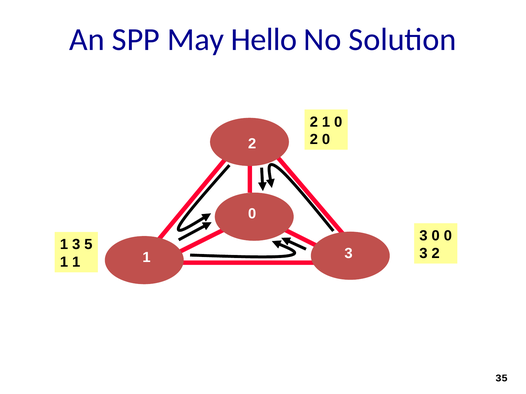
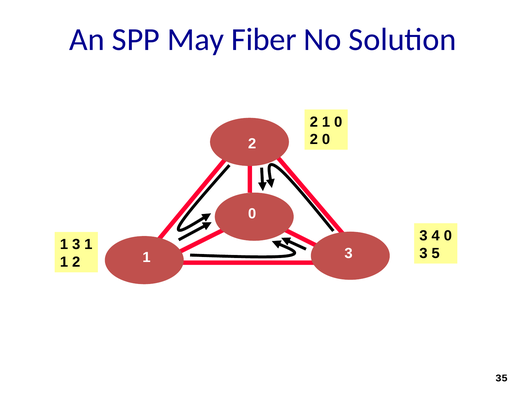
Hello: Hello -> Fiber
3 0: 0 -> 4
1 3 5: 5 -> 1
3 2: 2 -> 5
1 at (76, 262): 1 -> 2
